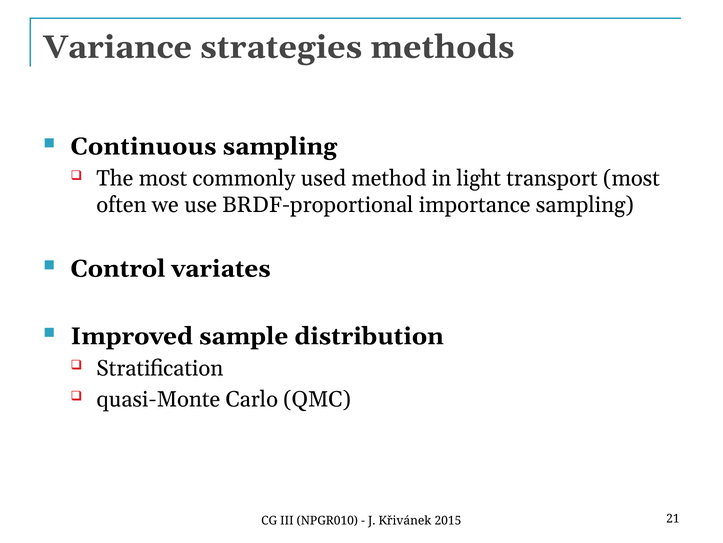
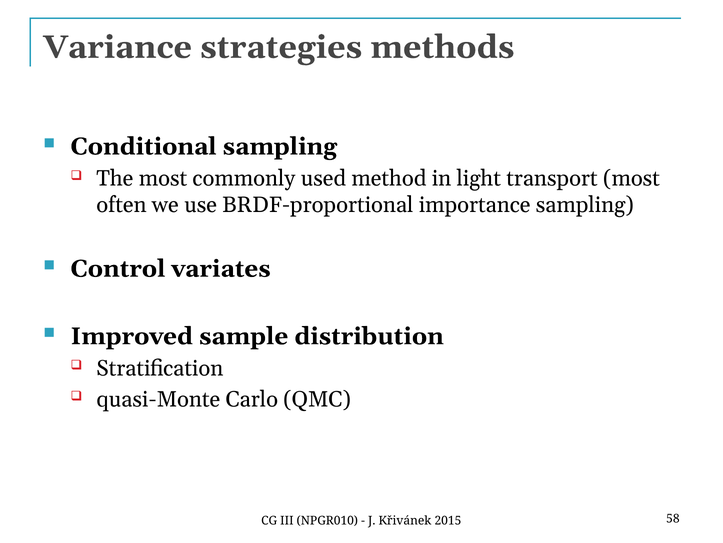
Continuous: Continuous -> Conditional
21: 21 -> 58
